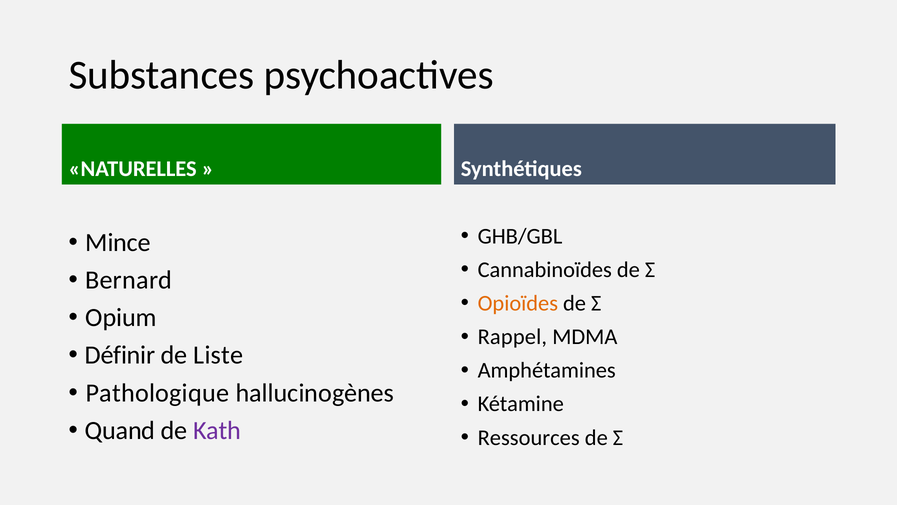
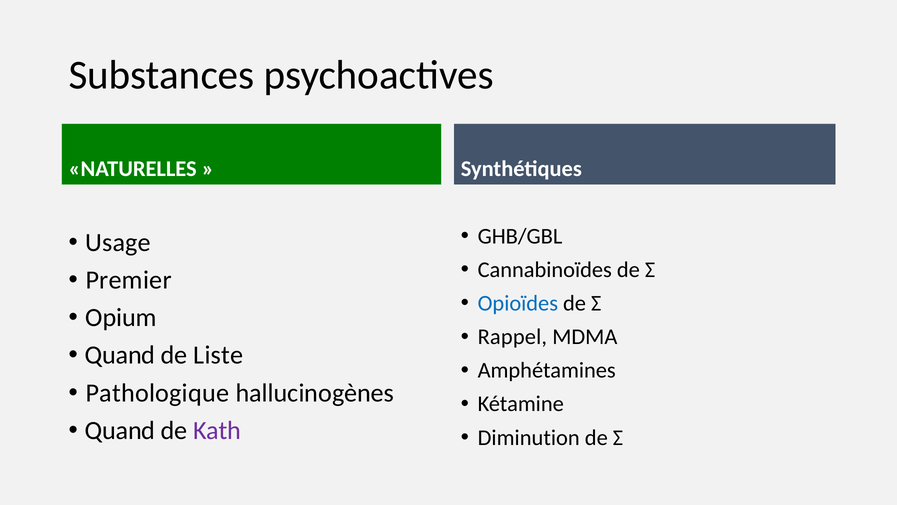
Mince: Mince -> Usage
Bernard: Bernard -> Premier
Opioïdes colour: orange -> blue
Définir at (120, 355): Définir -> Quand
Ressources: Ressources -> Diminution
